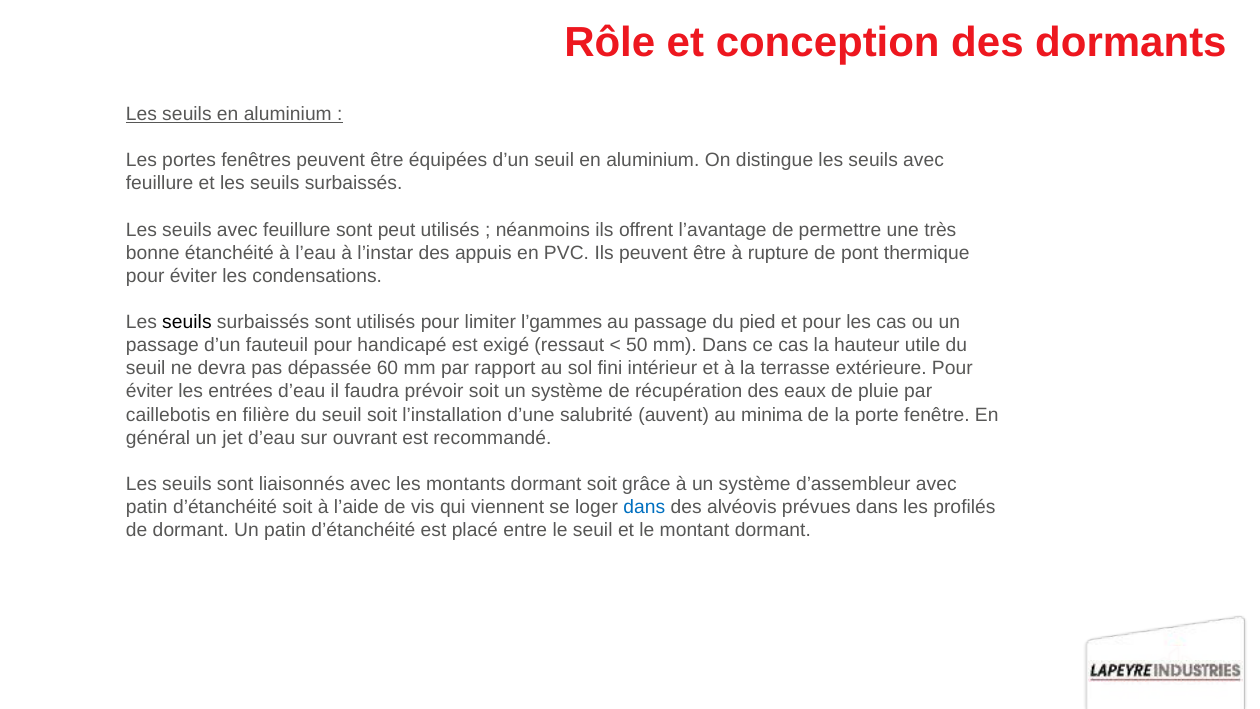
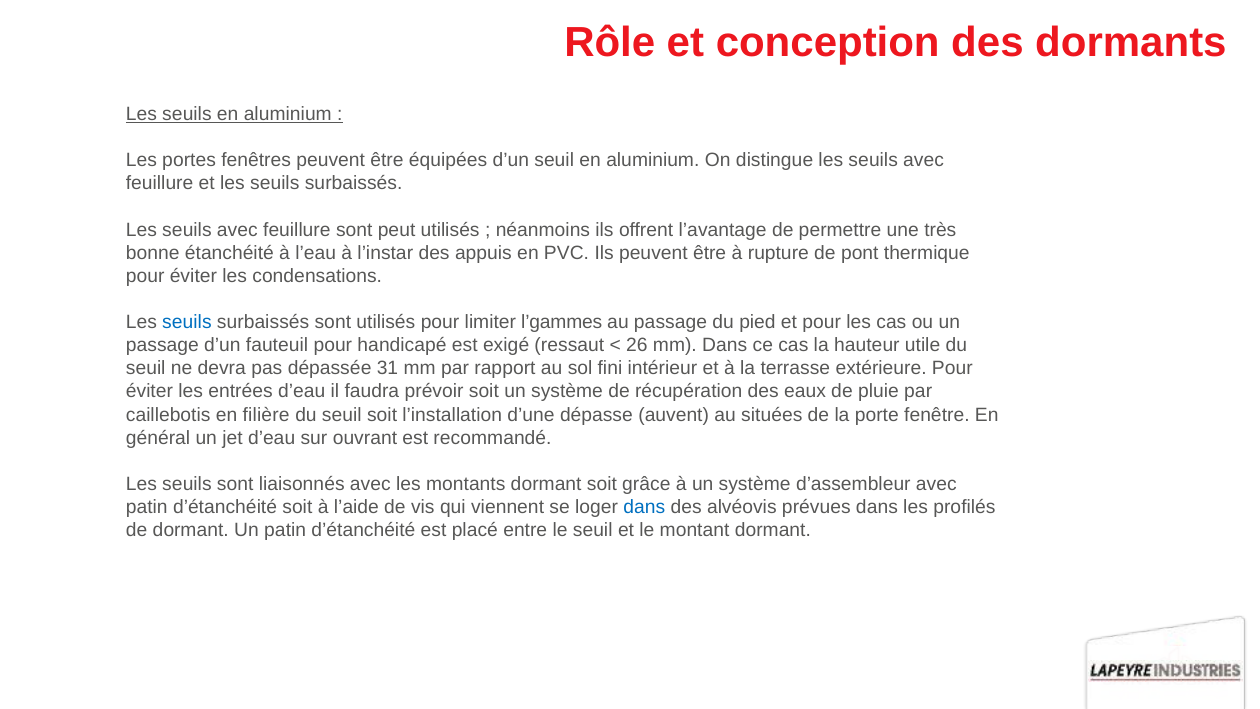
seuils at (187, 322) colour: black -> blue
50: 50 -> 26
60: 60 -> 31
salubrité: salubrité -> dépasse
minima: minima -> situées
